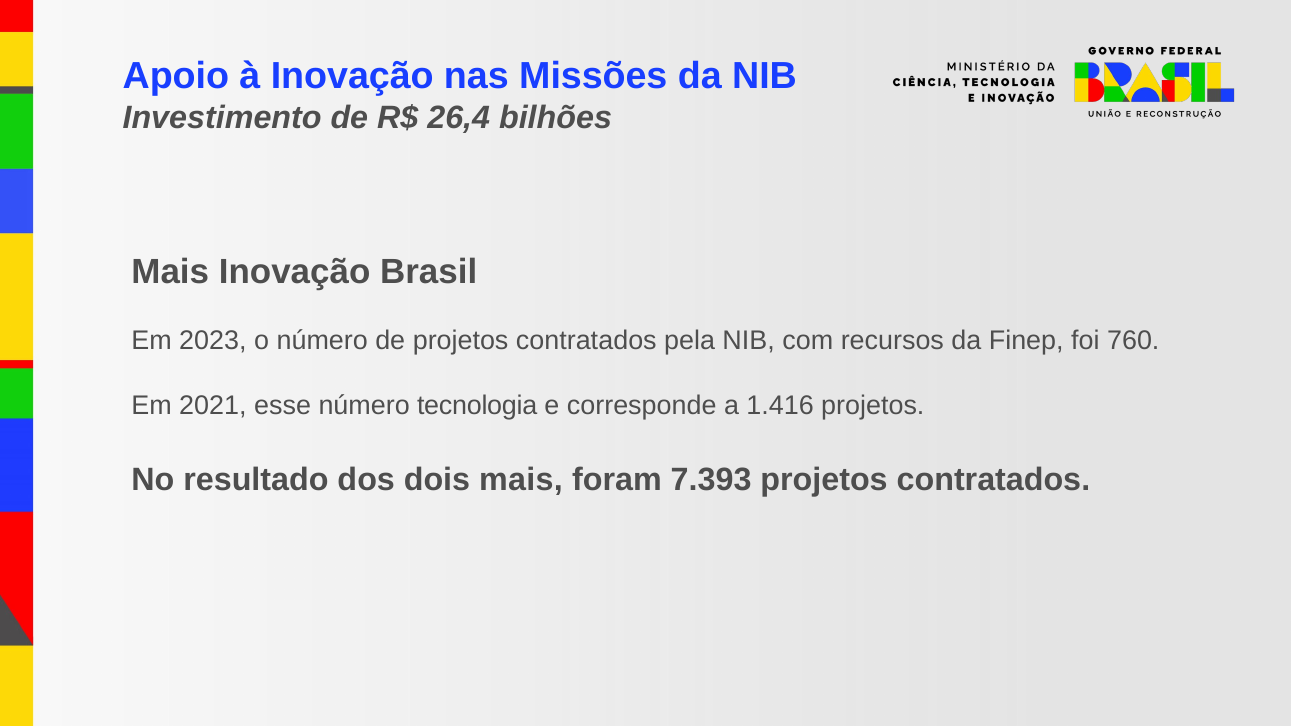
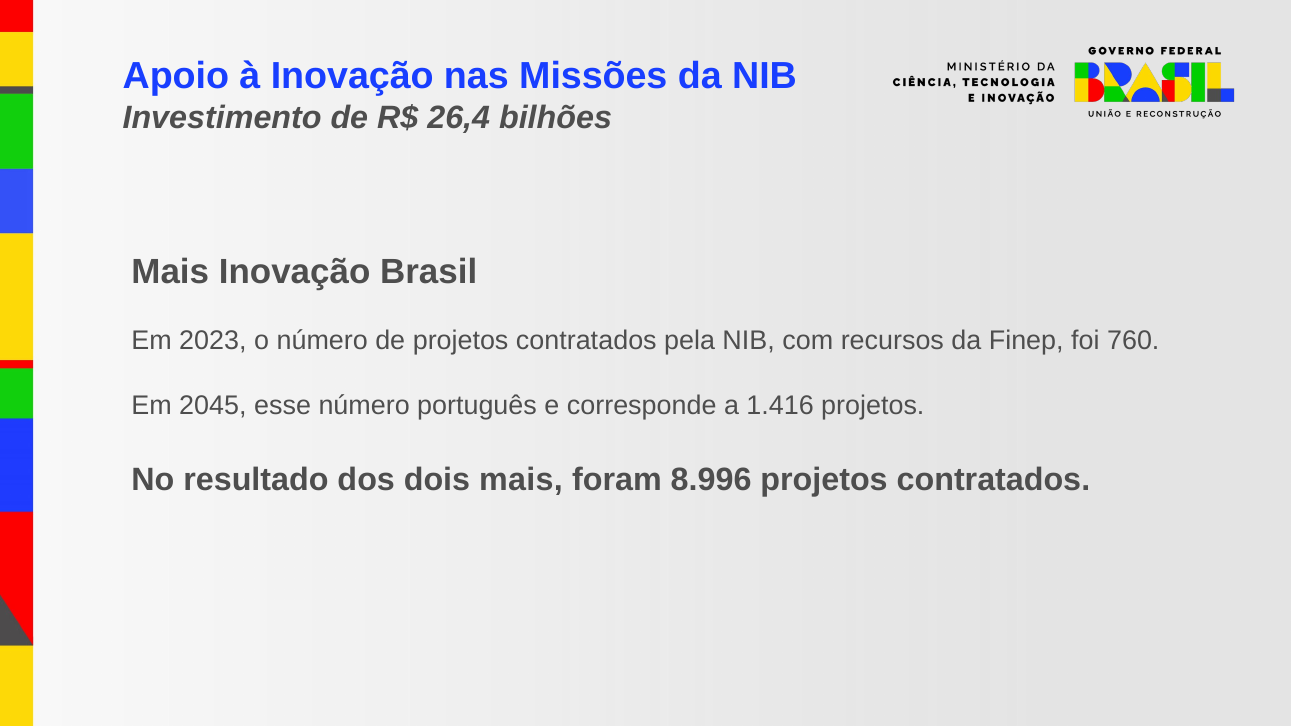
2021: 2021 -> 2045
tecnologia: tecnologia -> português
7.393: 7.393 -> 8.996
